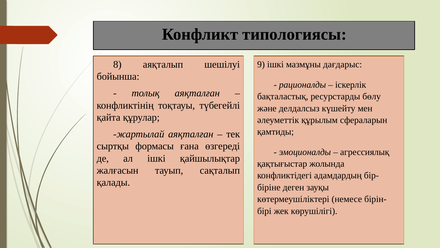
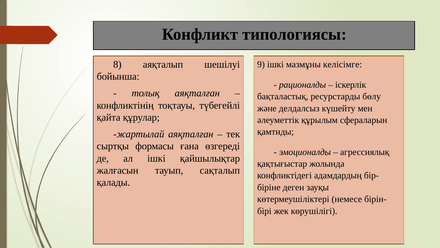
дағдарыс: дағдарыс -> келісімге
